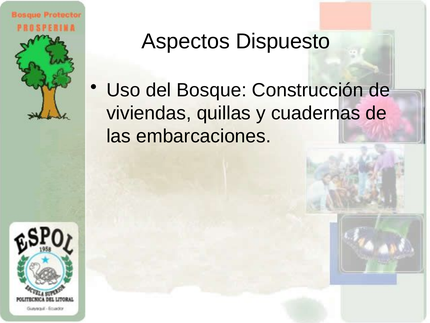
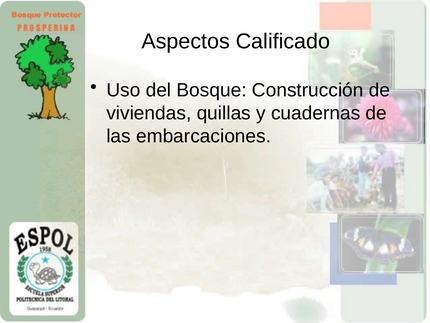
Dispuesto: Dispuesto -> Calificado
